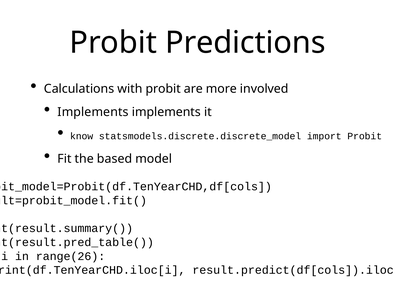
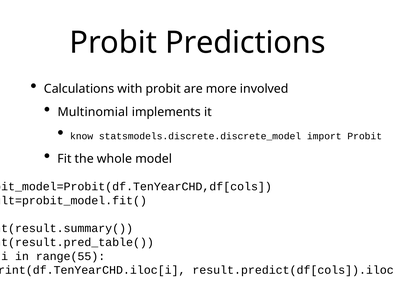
Implements at (93, 112): Implements -> Multinomial
based: based -> whole
range(26: range(26 -> range(55
